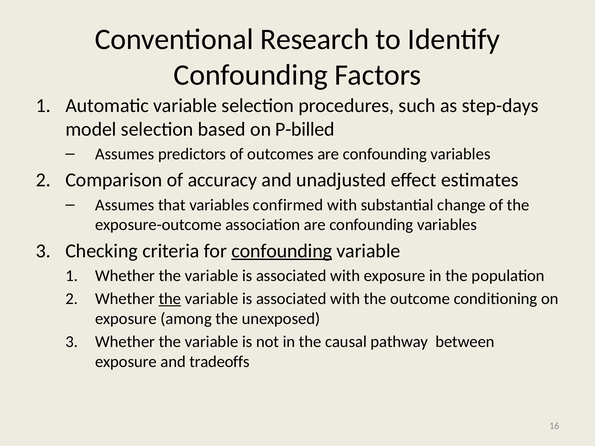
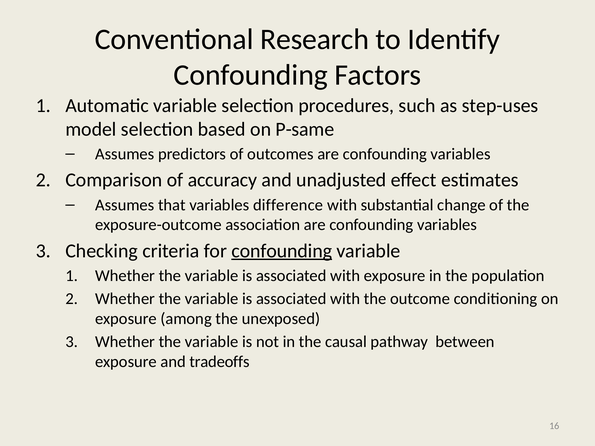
step-days: step-days -> step-uses
P-billed: P-billed -> P-same
confirmed: confirmed -> difference
the at (170, 299) underline: present -> none
